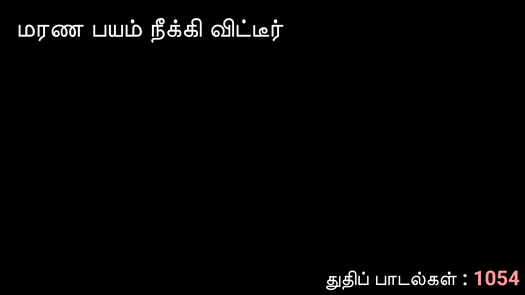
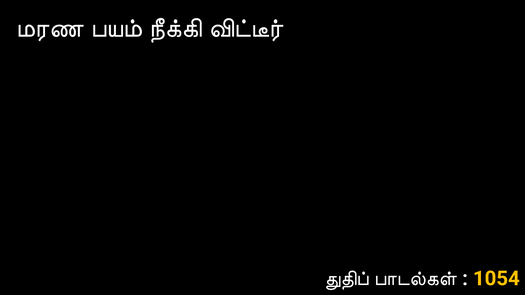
1054 colour: pink -> yellow
